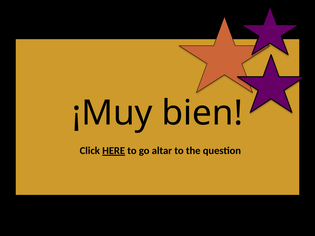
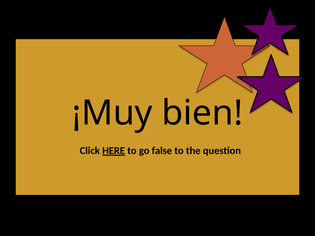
altar: altar -> false
